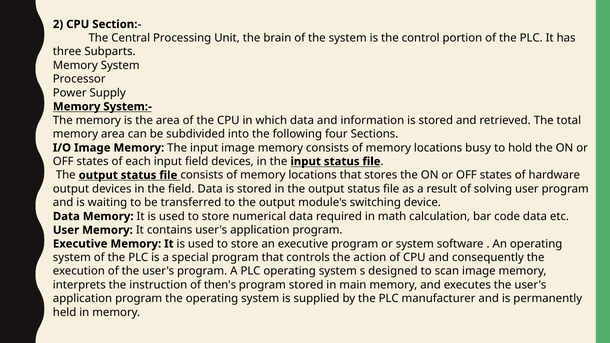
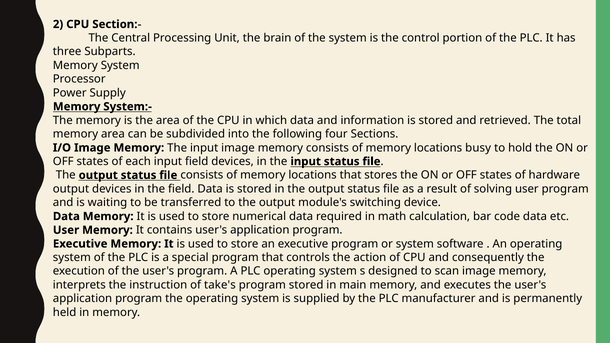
then's: then's -> take's
